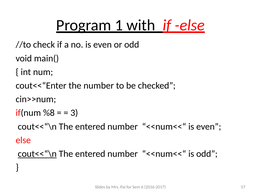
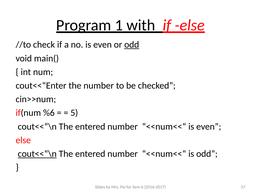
odd at (132, 45) underline: none -> present
%8: %8 -> %6
3: 3 -> 5
